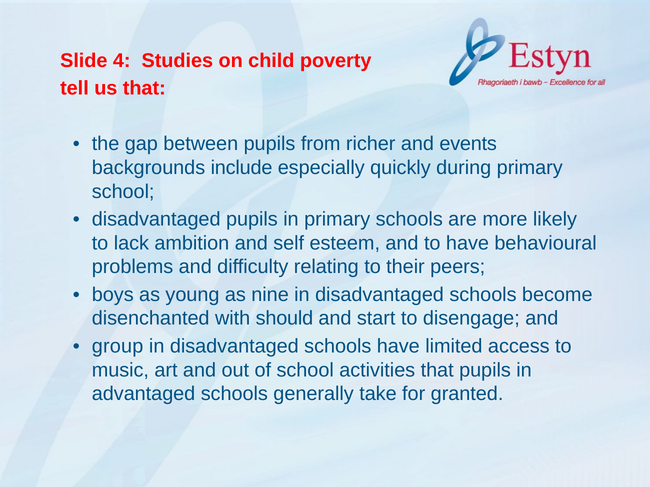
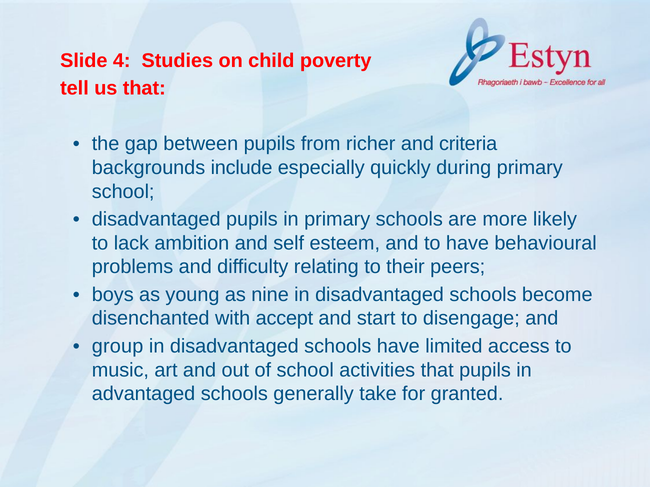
events: events -> criteria
should: should -> accept
